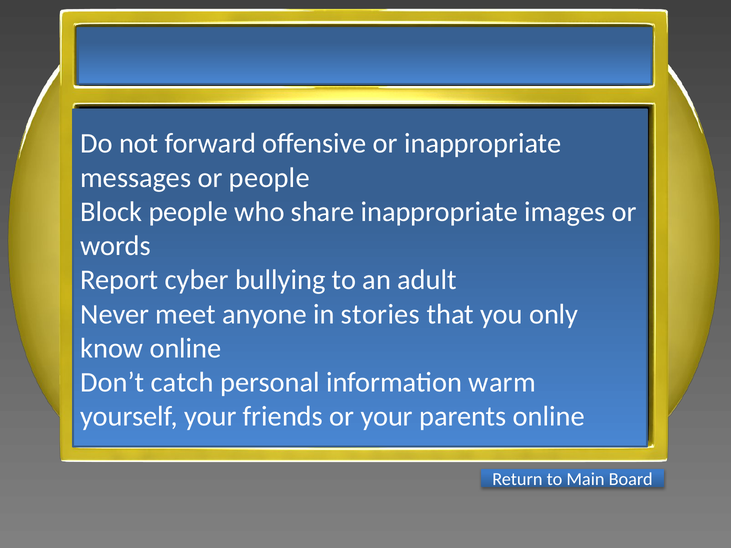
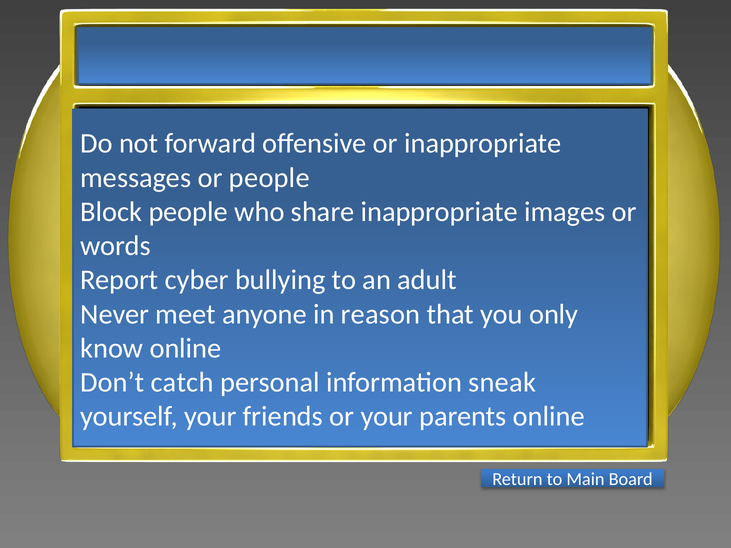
stories: stories -> reason
warm: warm -> sneak
